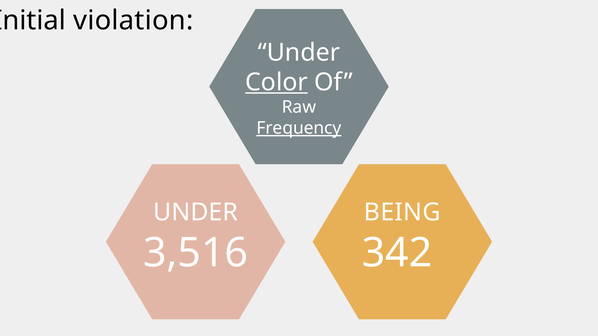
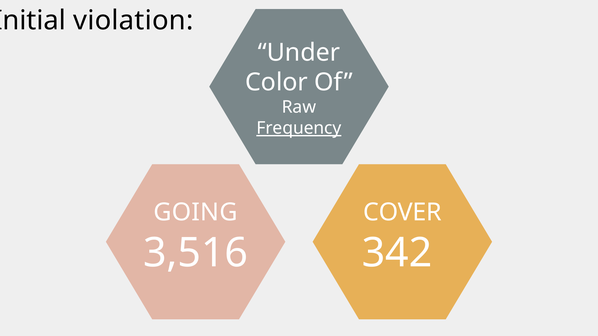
Color underline: present -> none
UNDER at (196, 212): UNDER -> GOING
BEING: BEING -> COVER
